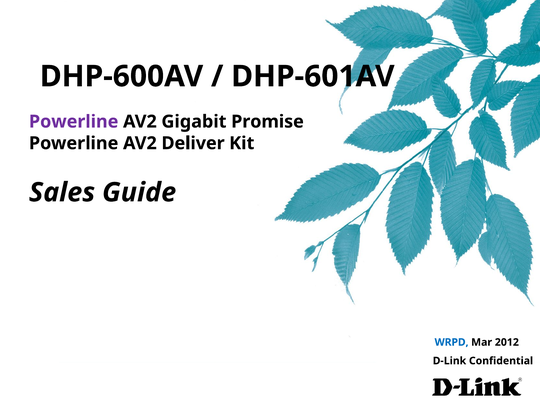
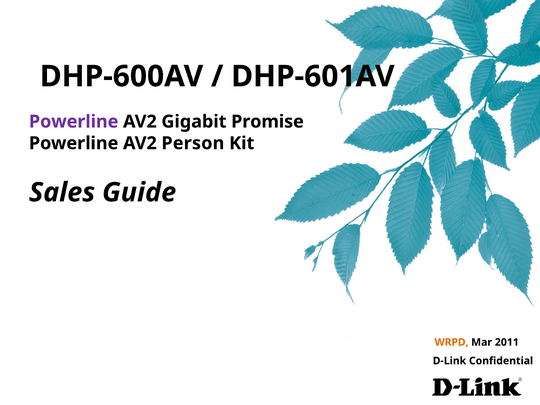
Deliver: Deliver -> Person
WRPD colour: blue -> orange
2012: 2012 -> 2011
